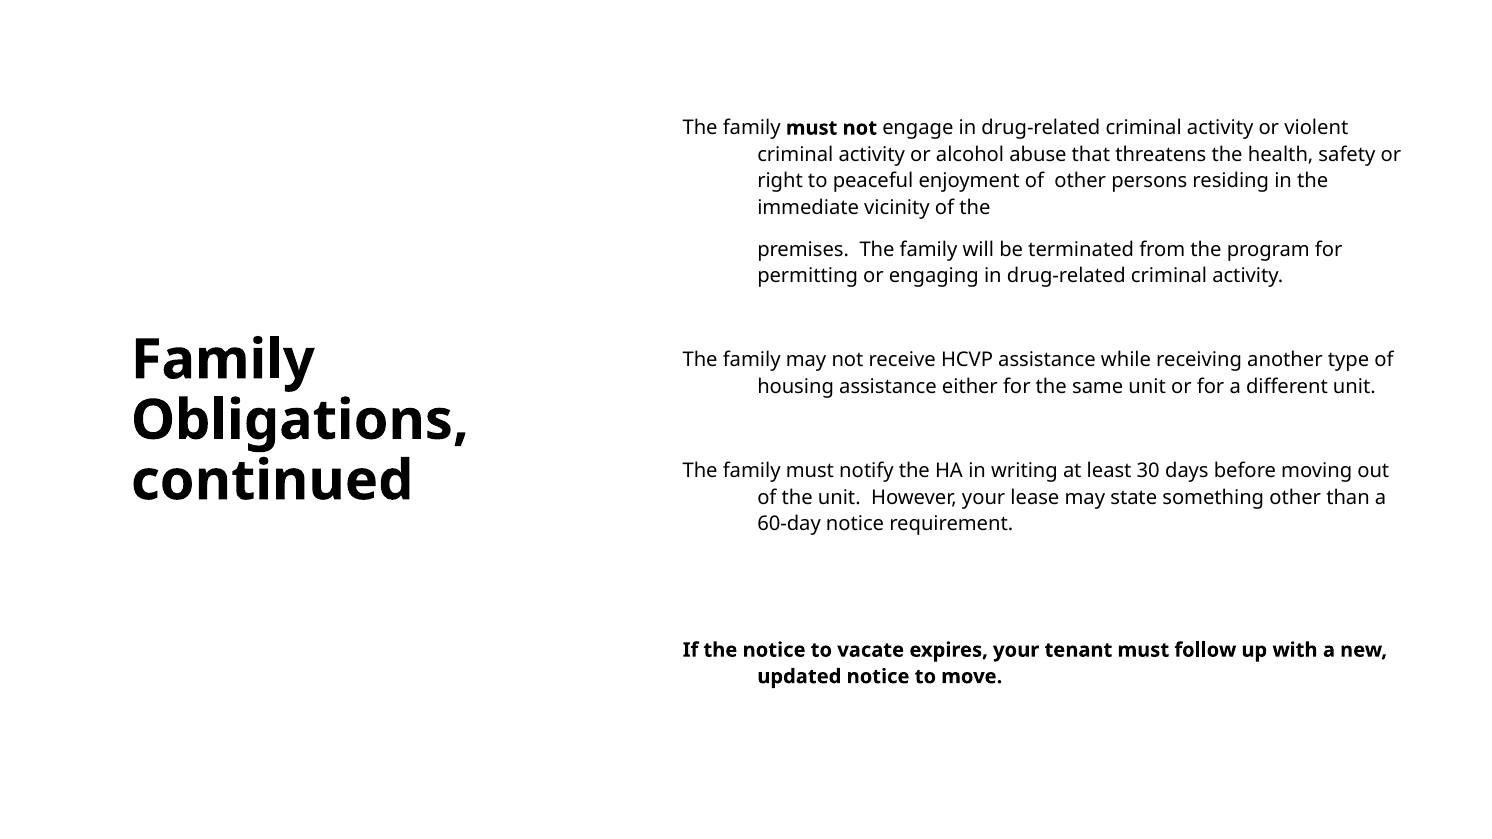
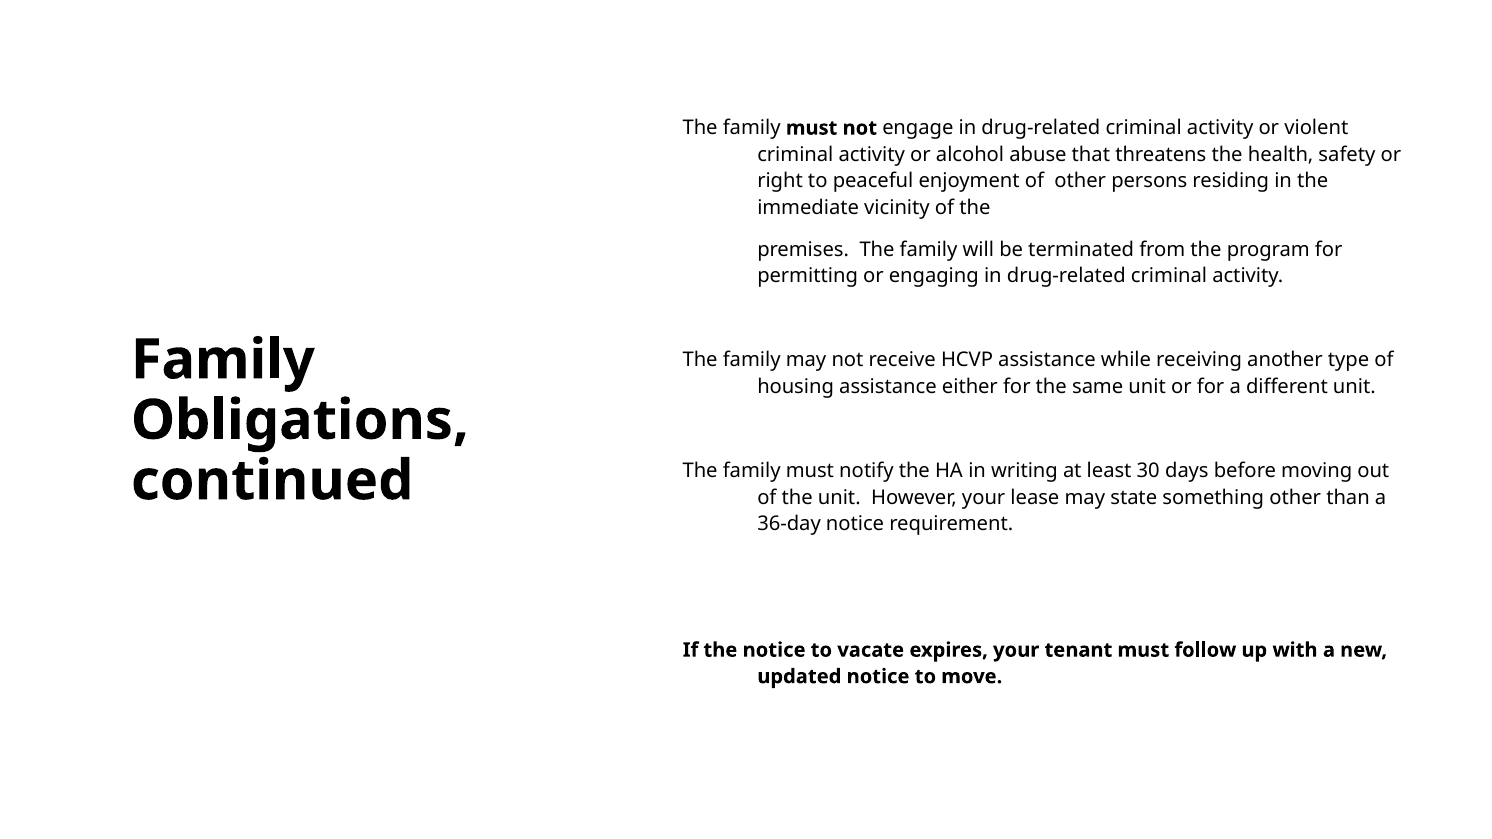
60-day: 60-day -> 36-day
